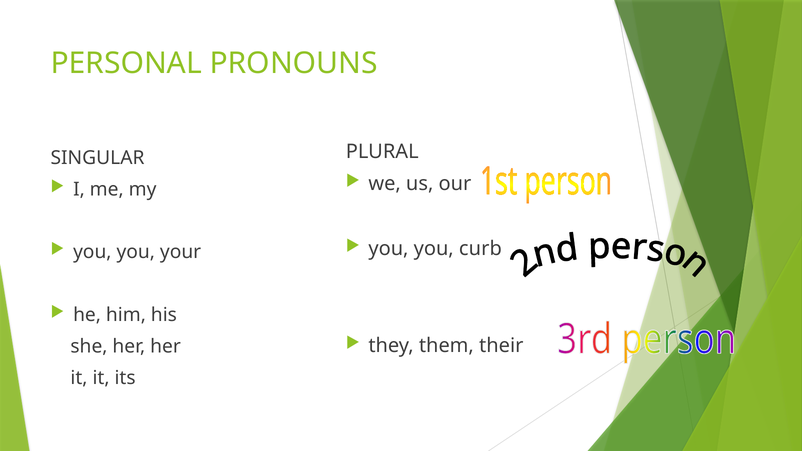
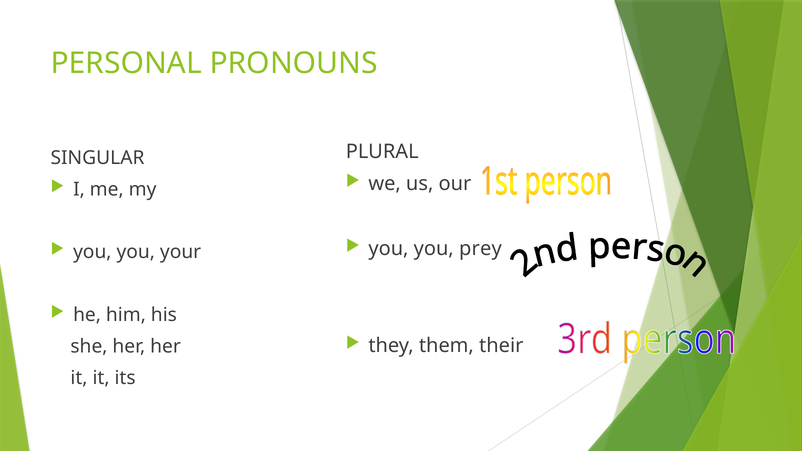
curb: curb -> prey
